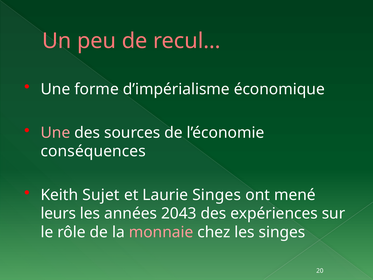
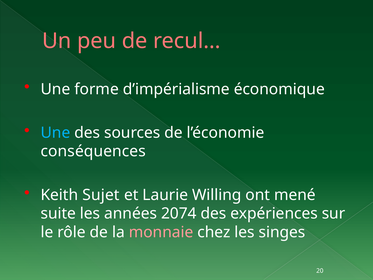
Une at (55, 133) colour: pink -> light blue
Laurie Singes: Singes -> Willing
leurs: leurs -> suite
2043: 2043 -> 2074
